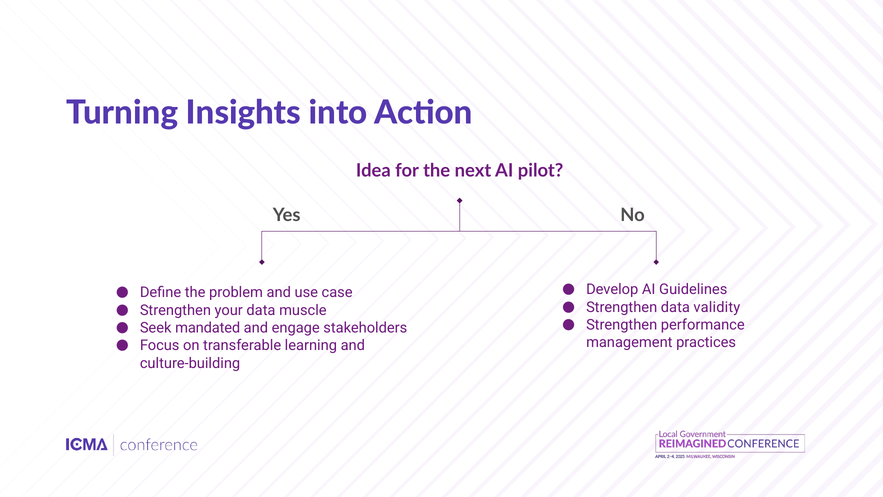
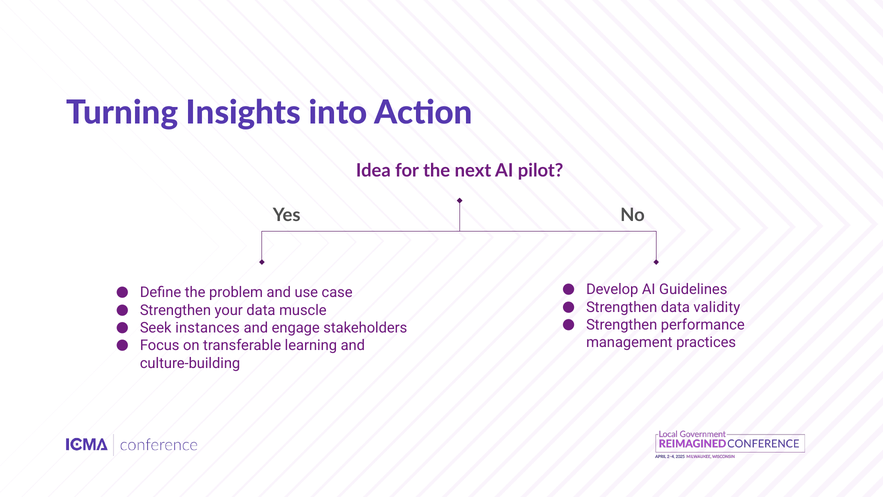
mandated: mandated -> instances
